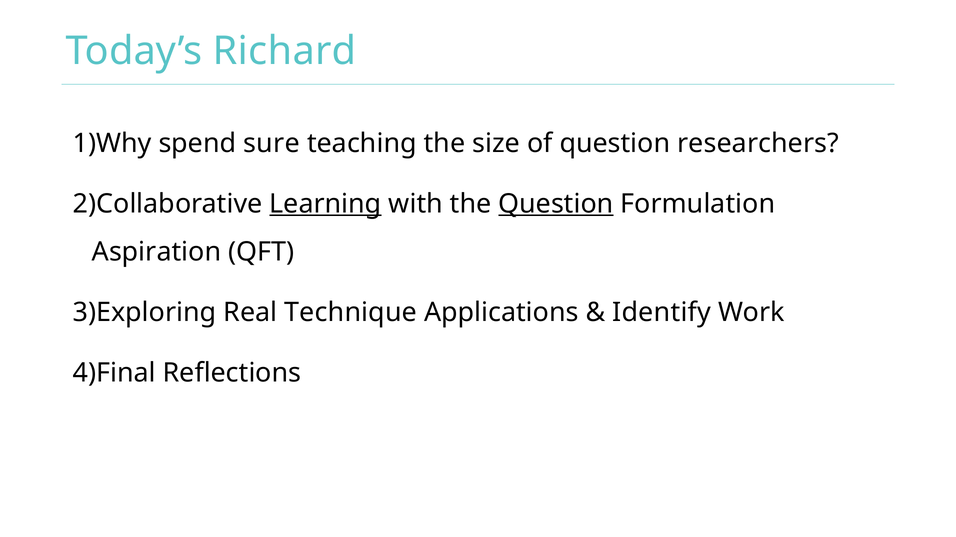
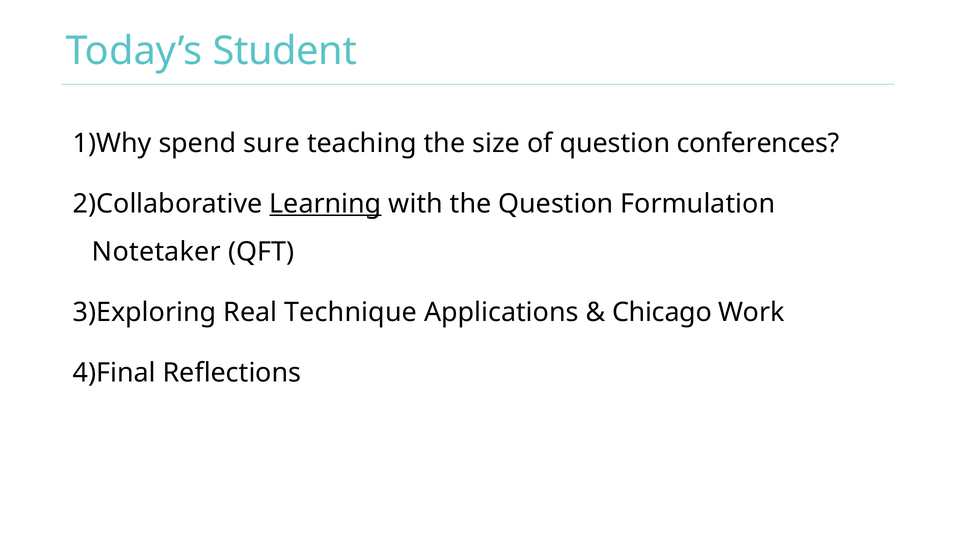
Richard: Richard -> Student
researchers: researchers -> conferences
Question at (556, 204) underline: present -> none
Aspiration: Aspiration -> Notetaker
Identify: Identify -> Chicago
